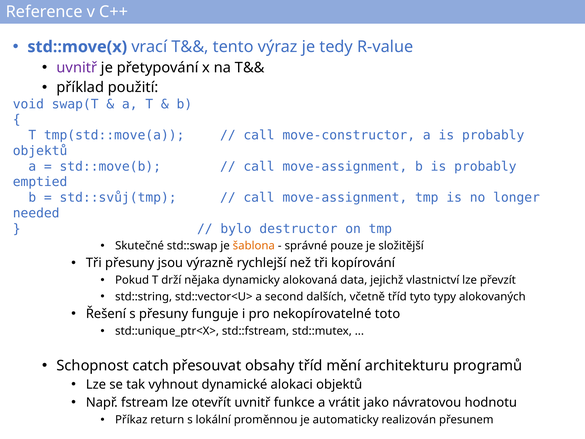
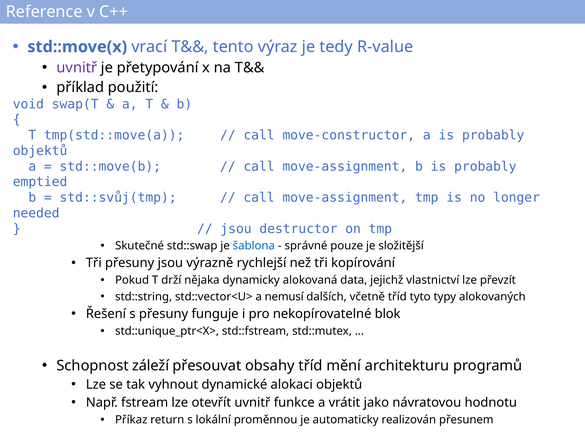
bylo at (236, 229): bylo -> jsou
šablona colour: orange -> blue
second: second -> nemusí
toto: toto -> blok
catch: catch -> záleží
